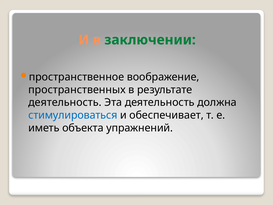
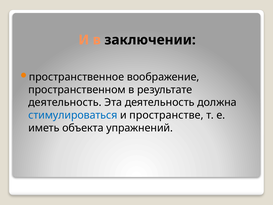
заключении colour: green -> black
пространственных: пространственных -> пространственном
обеспечивает: обеспечивает -> пространстве
